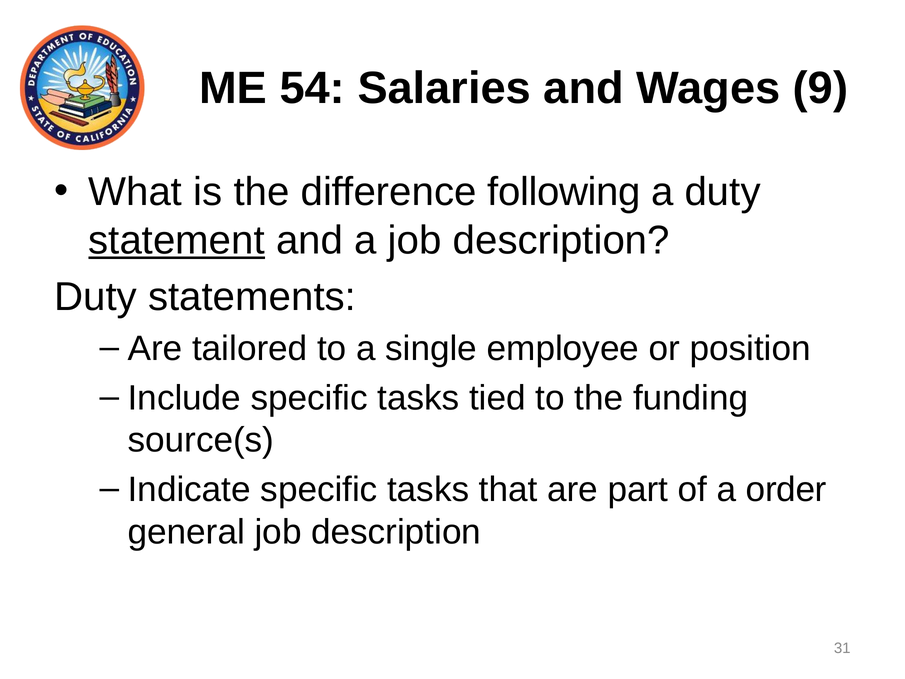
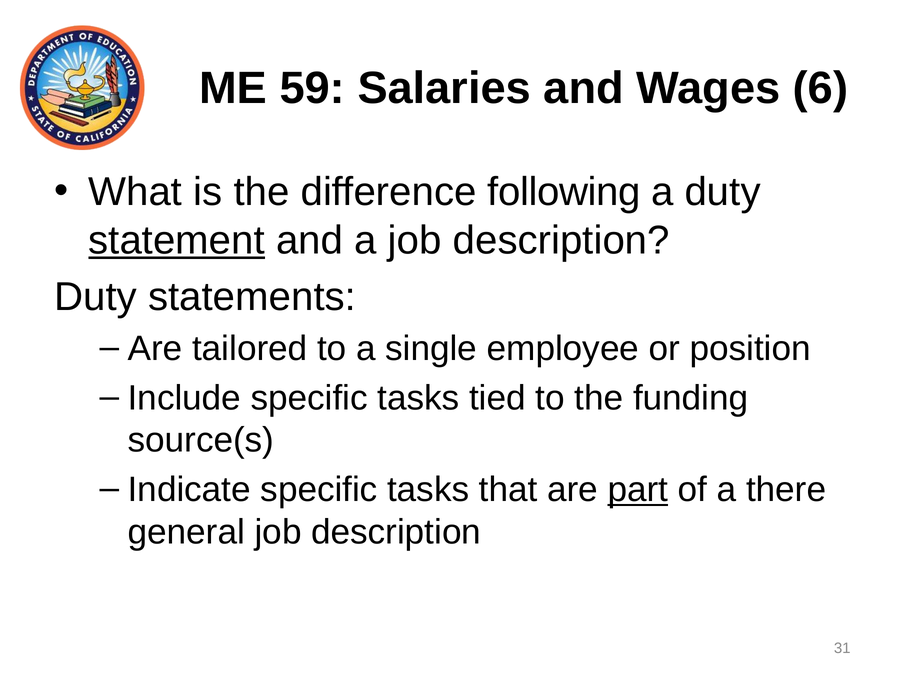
54: 54 -> 59
9: 9 -> 6
part underline: none -> present
order: order -> there
